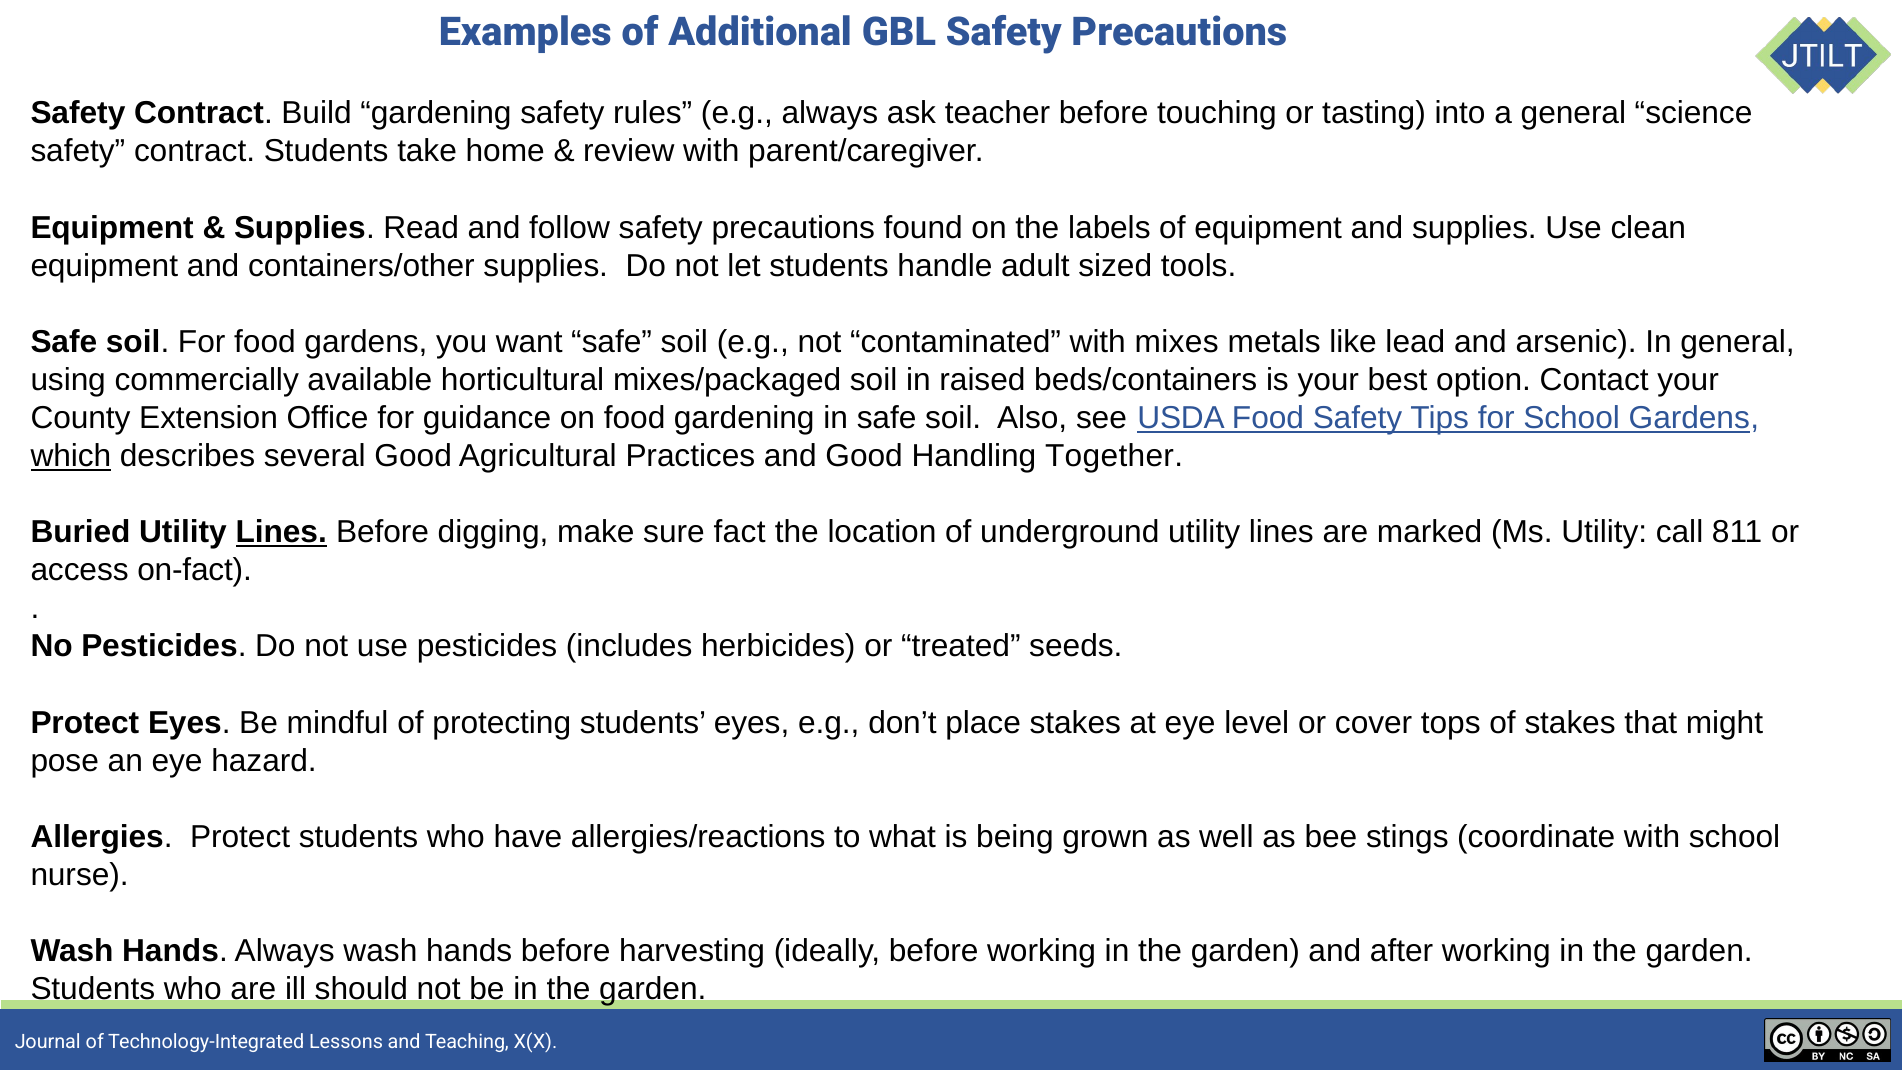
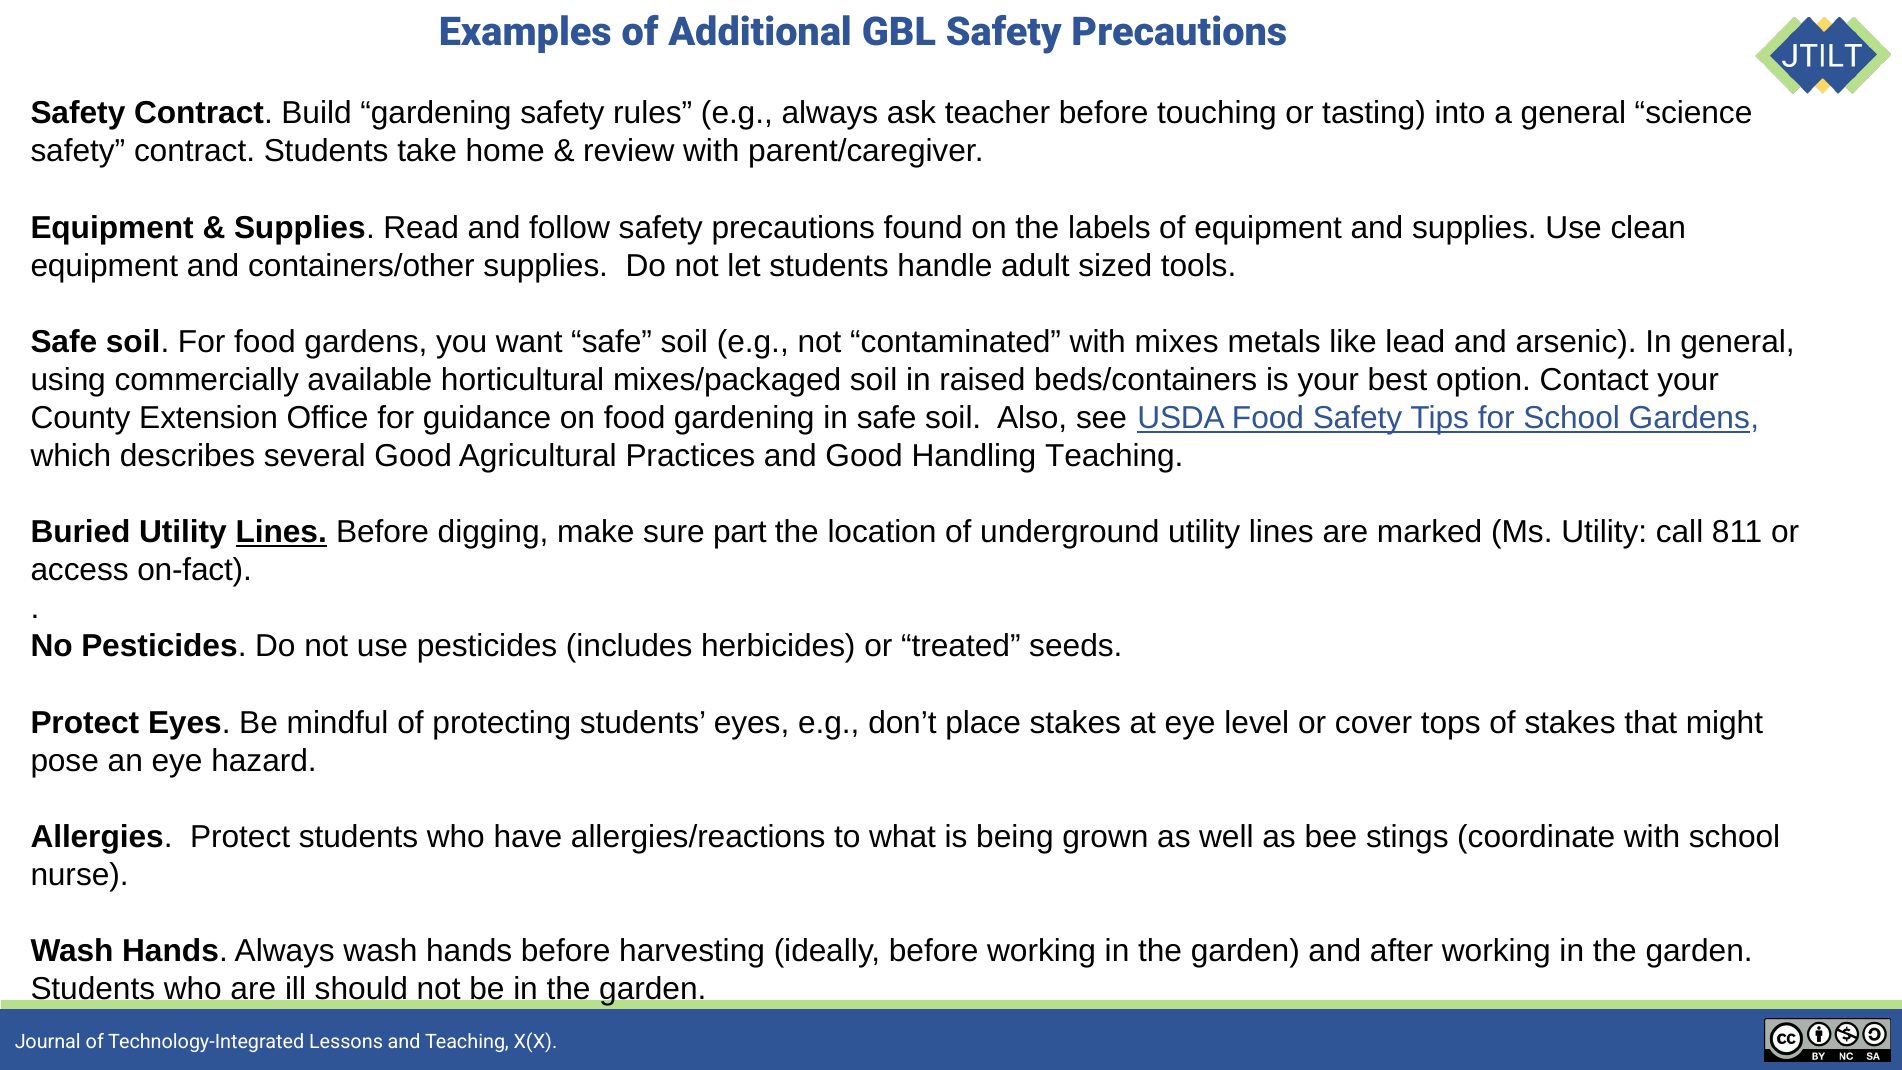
which underline: present -> none
Handling Together: Together -> Teaching
fact: fact -> part
